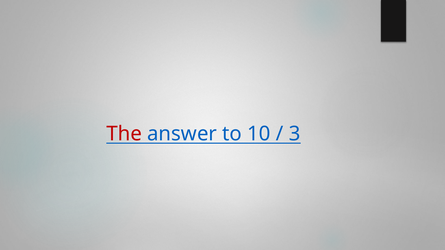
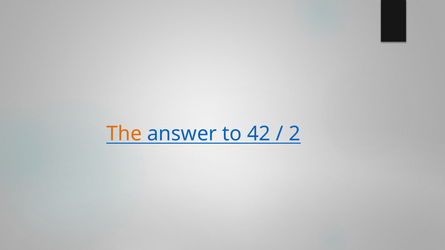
The colour: red -> orange
10: 10 -> 42
3: 3 -> 2
